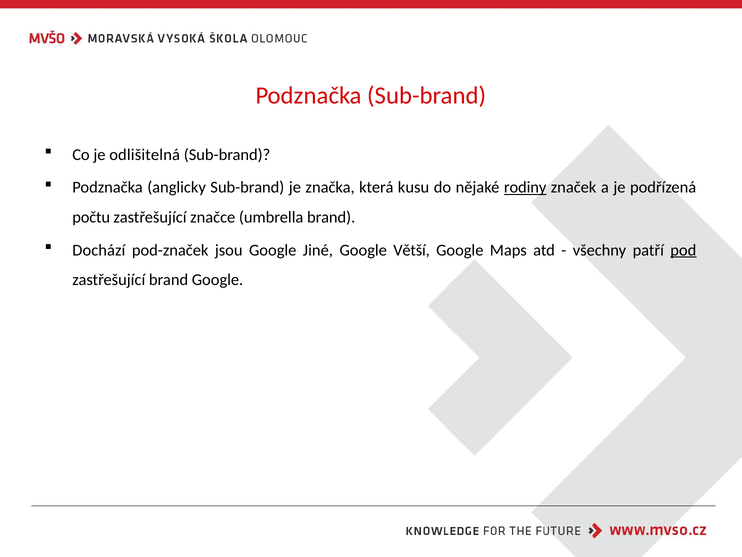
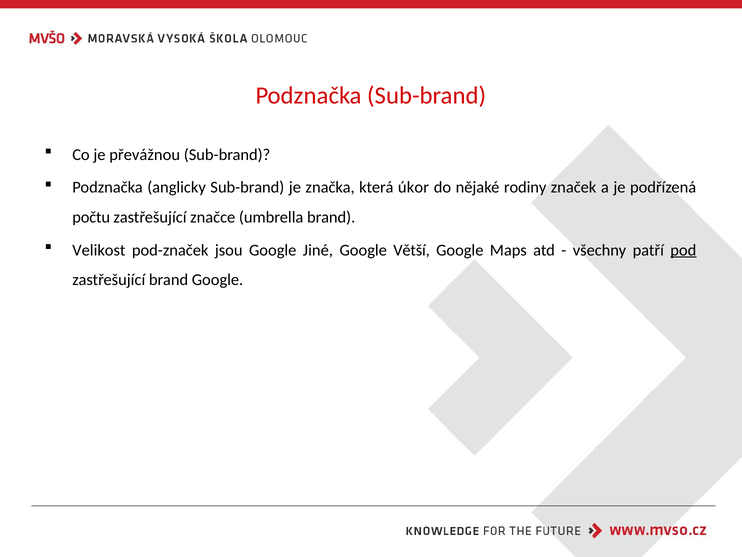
odlišitelná: odlišitelná -> převážnou
kusu: kusu -> úkor
rodiny underline: present -> none
Dochází: Dochází -> Velikost
